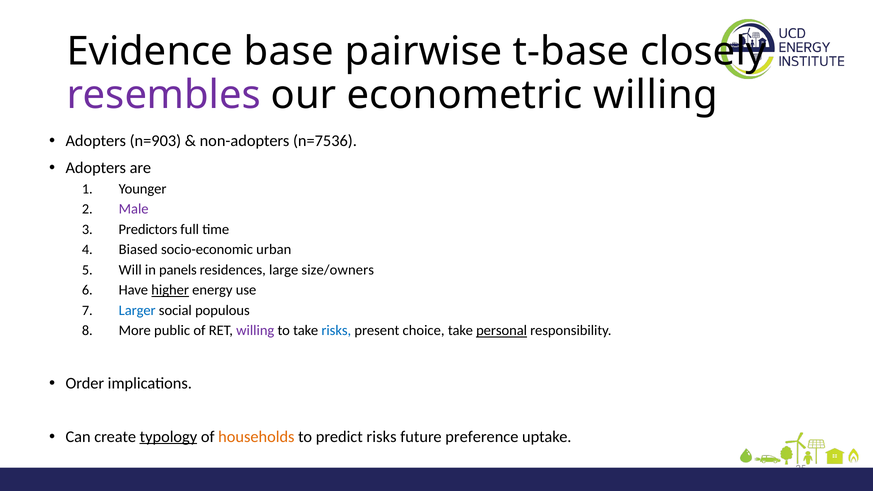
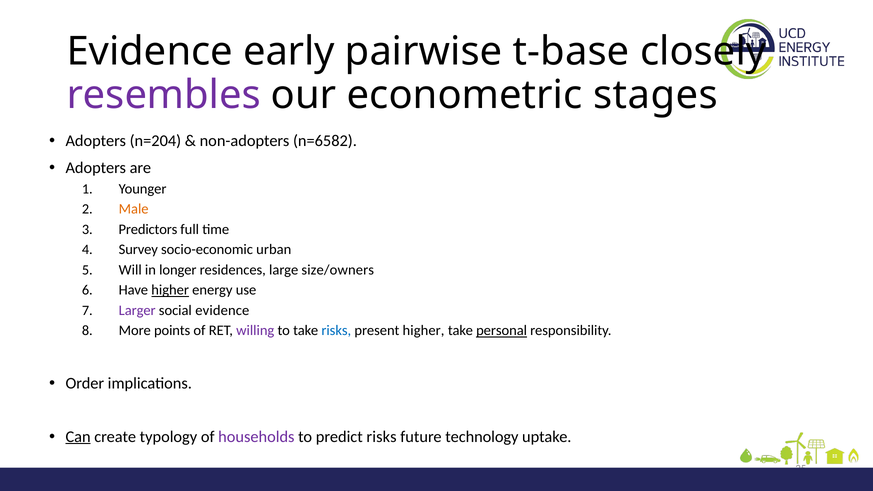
base: base -> early
econometric willing: willing -> stages
n=903: n=903 -> n=204
n=7536: n=7536 -> n=6582
Male colour: purple -> orange
Biased: Biased -> Survey
panels: panels -> longer
Larger colour: blue -> purple
social populous: populous -> evidence
public: public -> points
present choice: choice -> higher
Can underline: none -> present
typology underline: present -> none
households colour: orange -> purple
preference: preference -> technology
